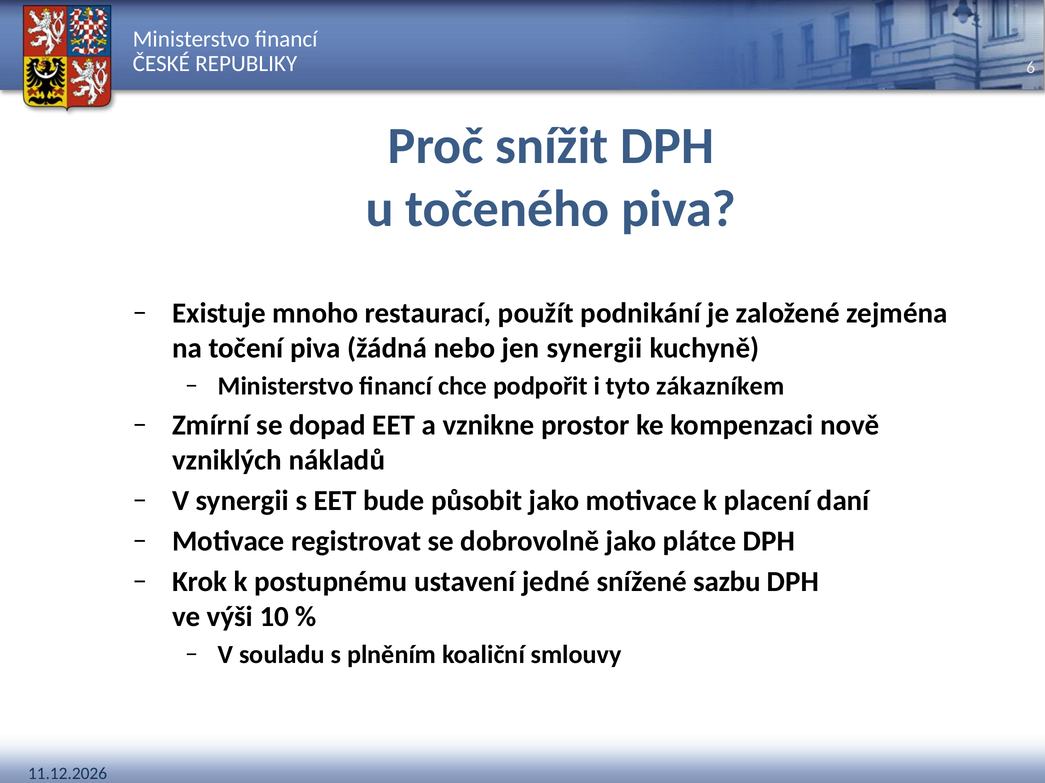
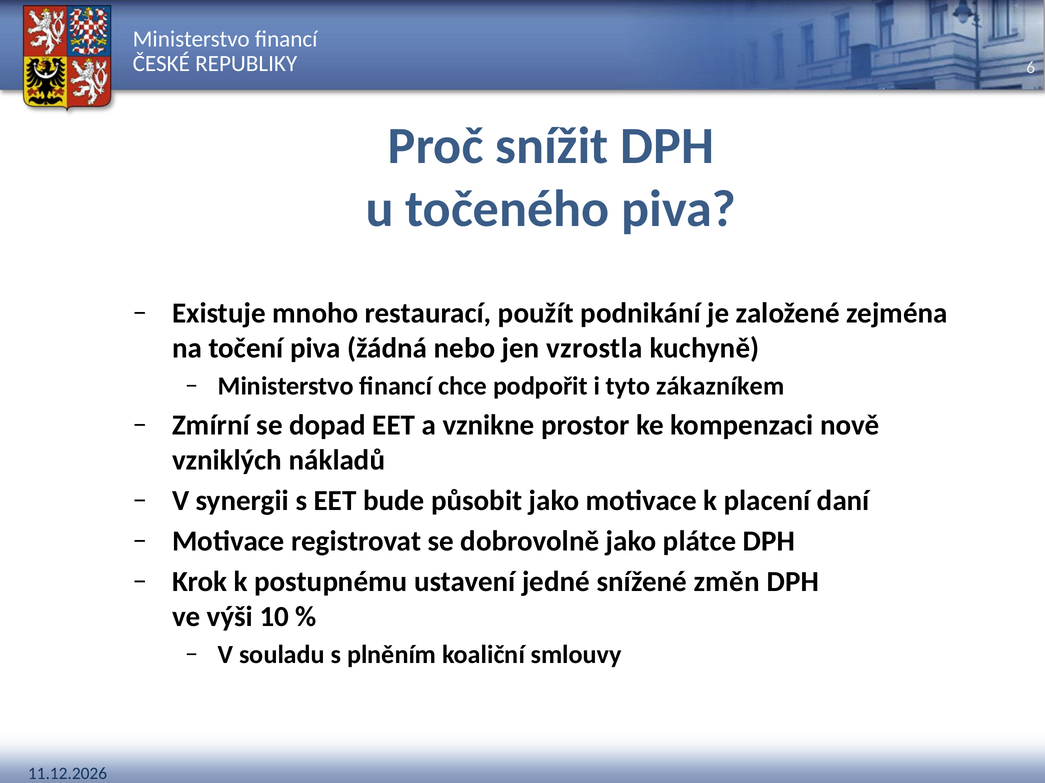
jen synergii: synergii -> vzrostla
sazbu: sazbu -> změn
